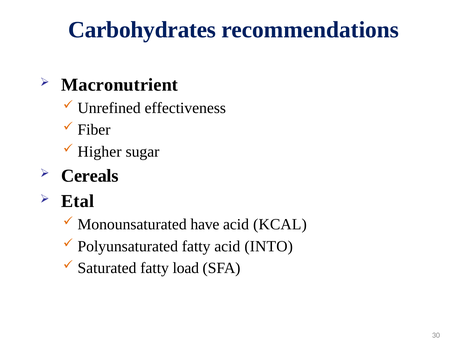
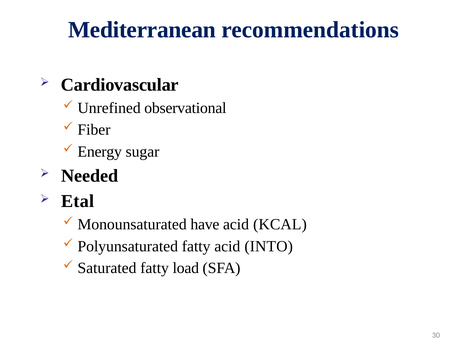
Carbohydrates: Carbohydrates -> Mediterranean
Macronutrient: Macronutrient -> Cardiovascular
effectiveness: effectiveness -> observational
Higher: Higher -> Energy
Cereals: Cereals -> Needed
